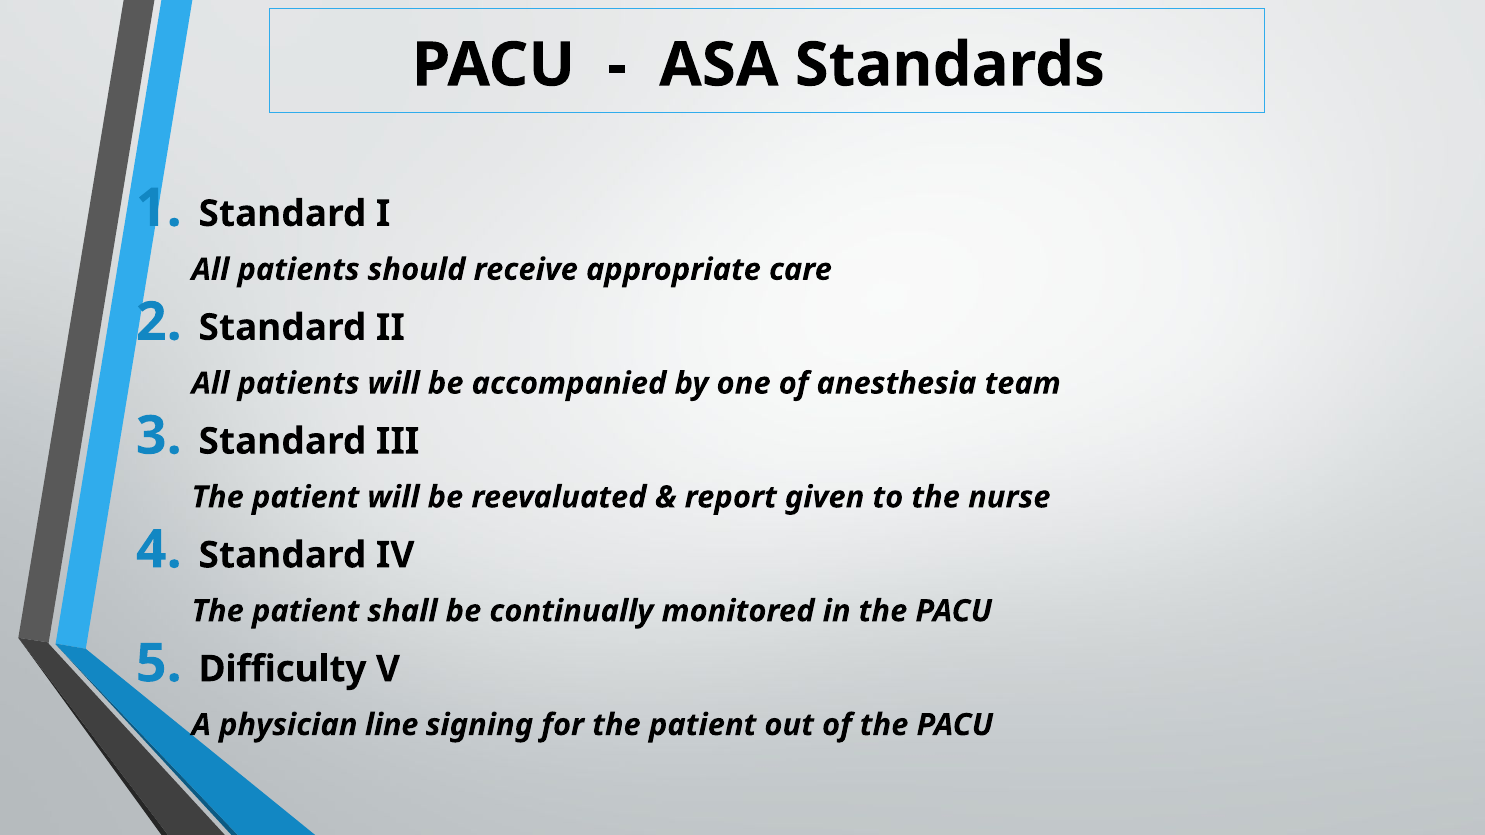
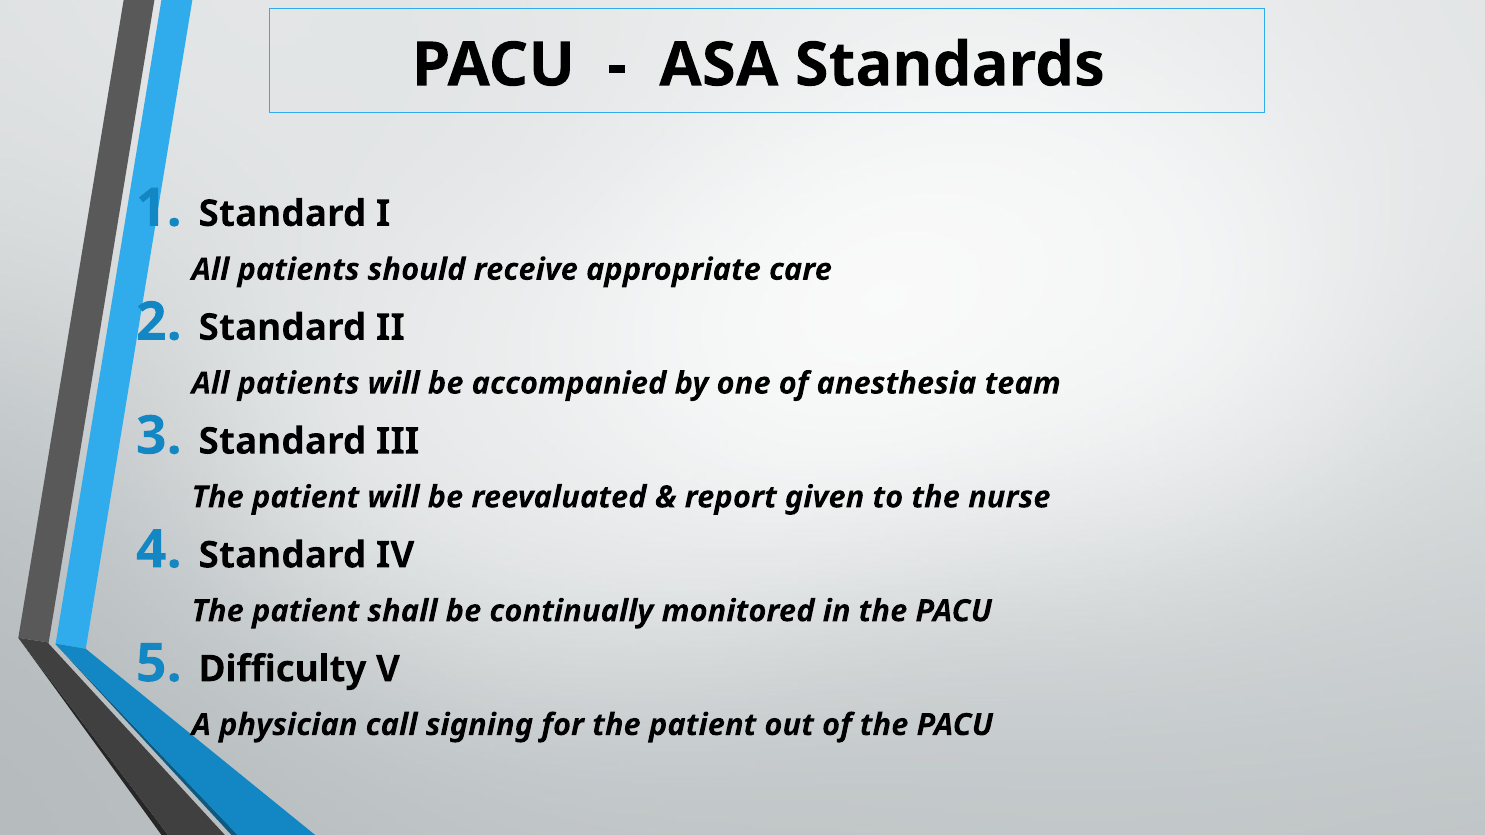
line: line -> call
